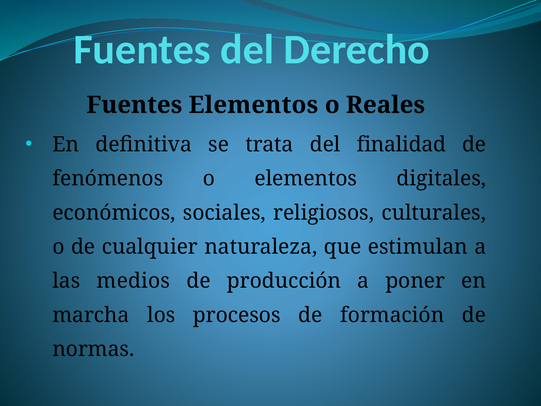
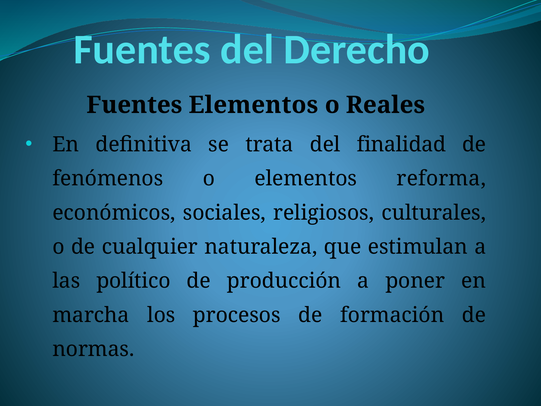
digitales: digitales -> reforma
medios: medios -> político
